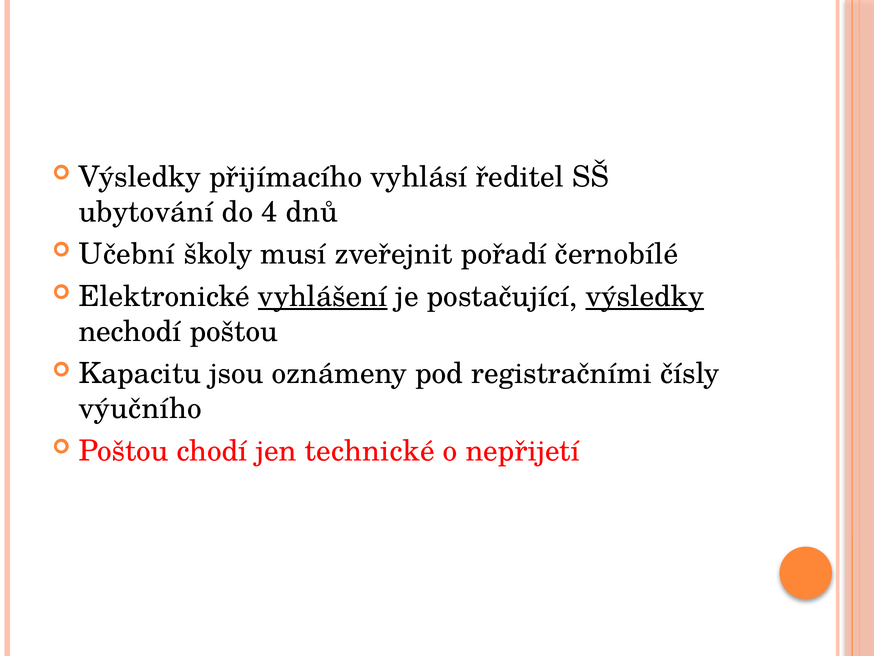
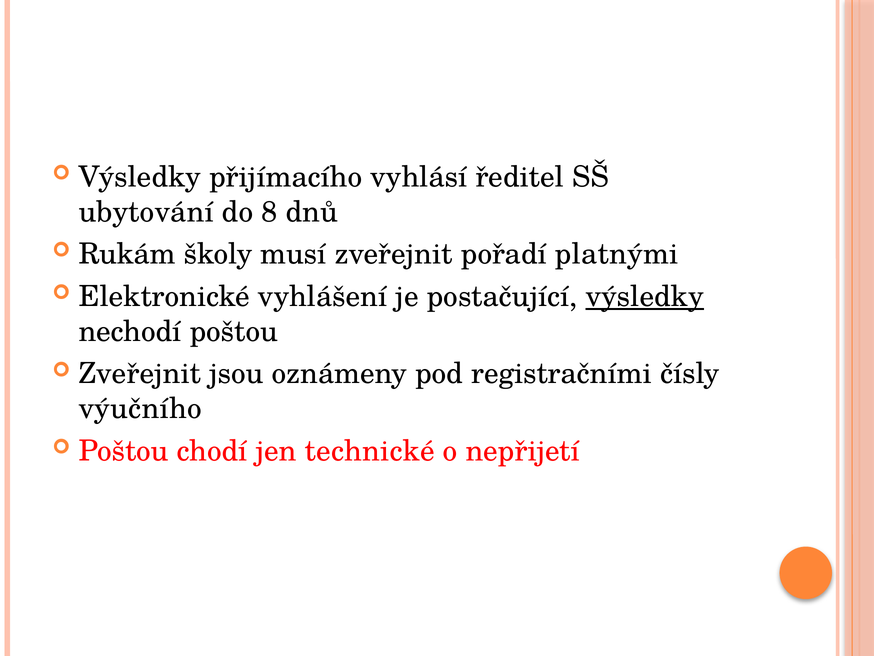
4: 4 -> 8
Učební: Učební -> Rukám
černobílé: černobílé -> platnými
vyhlášení underline: present -> none
Kapacitu at (140, 373): Kapacitu -> Zveřejnit
